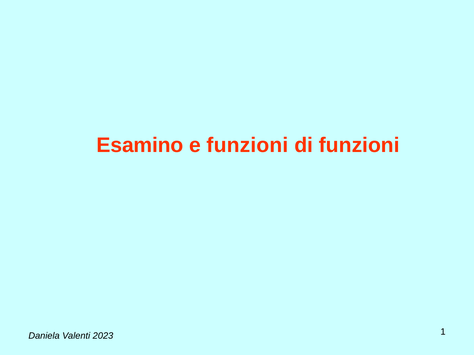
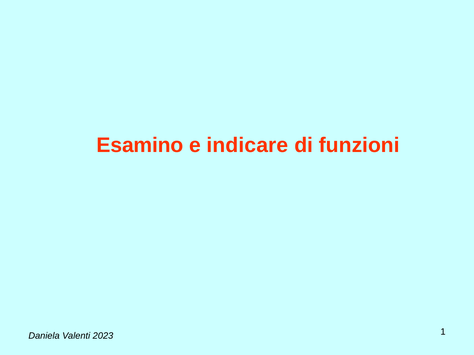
e funzioni: funzioni -> indicare
